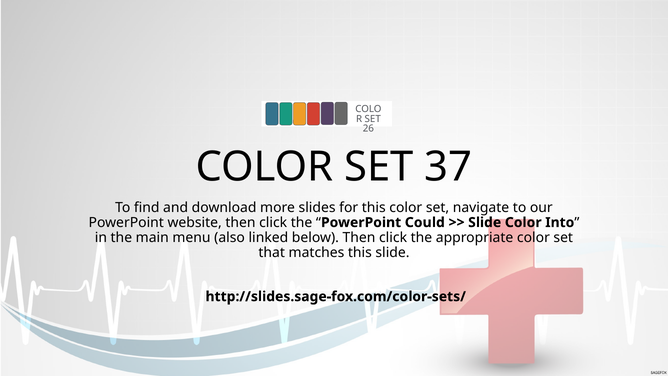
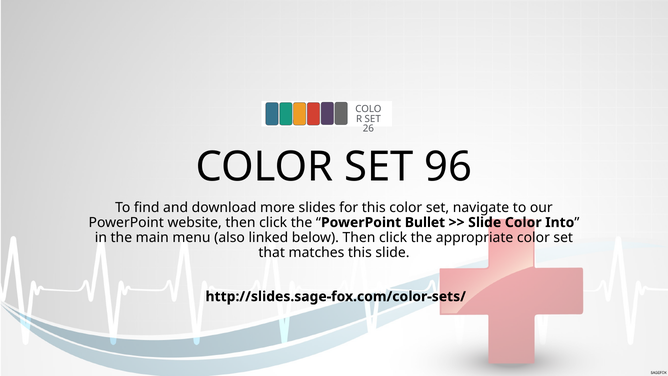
37: 37 -> 96
Could: Could -> Bullet
